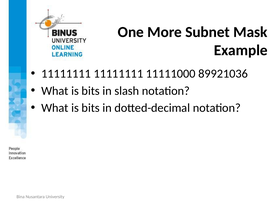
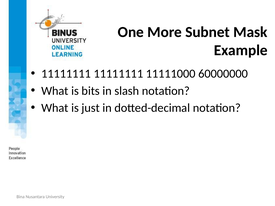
89921036: 89921036 -> 60000000
bits at (91, 108): bits -> just
